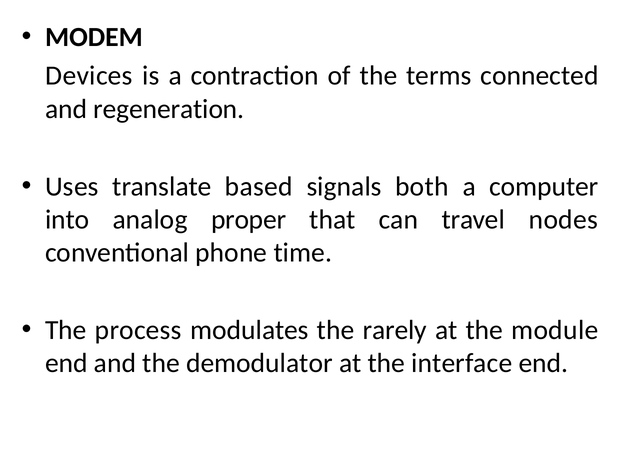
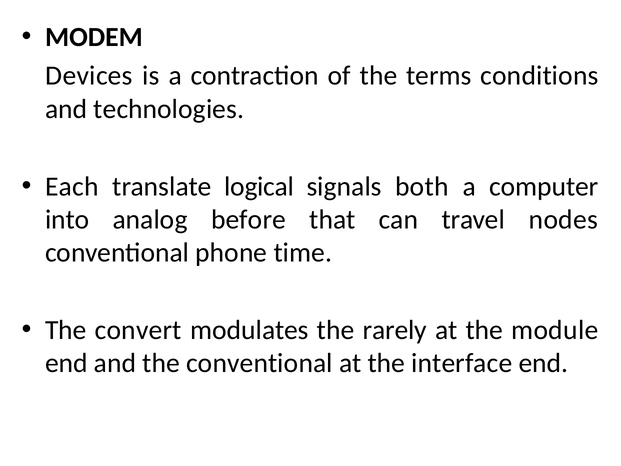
connected: connected -> conditions
regeneration: regeneration -> technologies
Uses: Uses -> Each
based: based -> logical
proper: proper -> before
process: process -> convert
the demodulator: demodulator -> conventional
